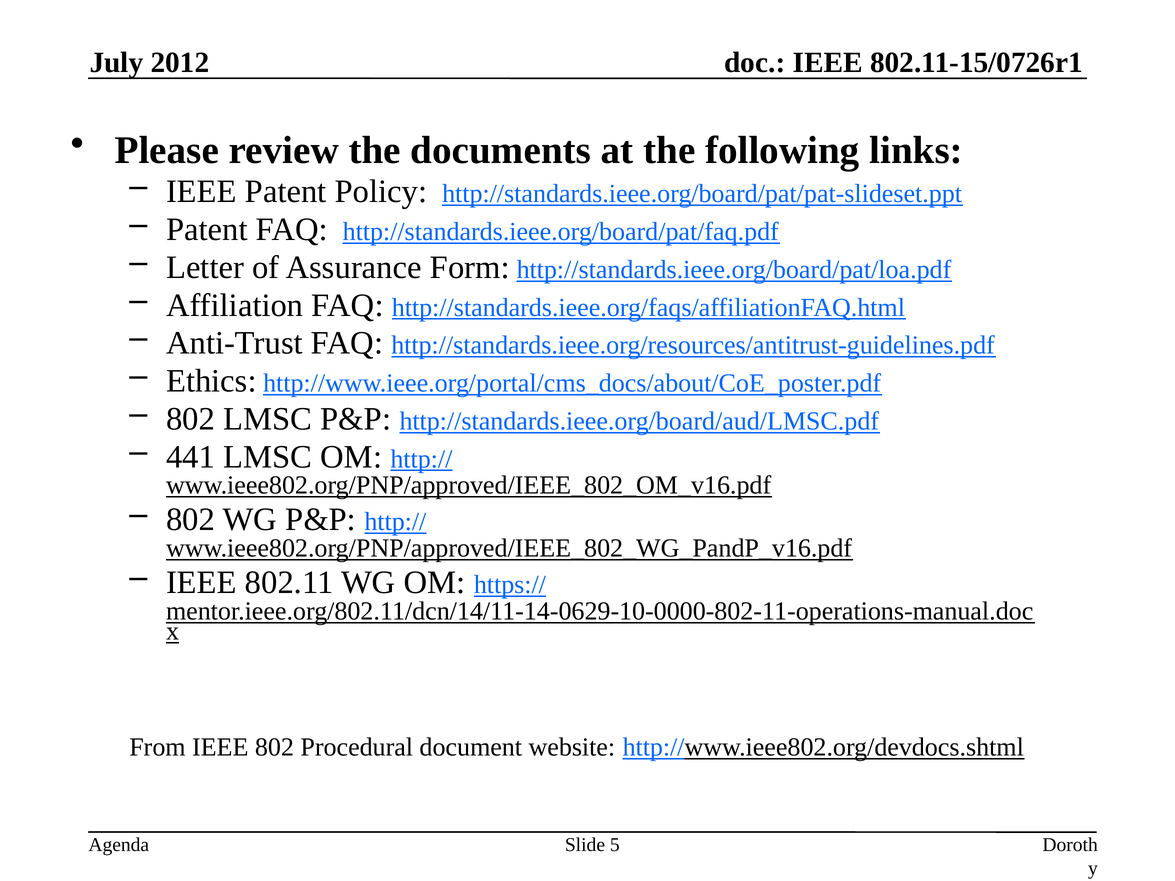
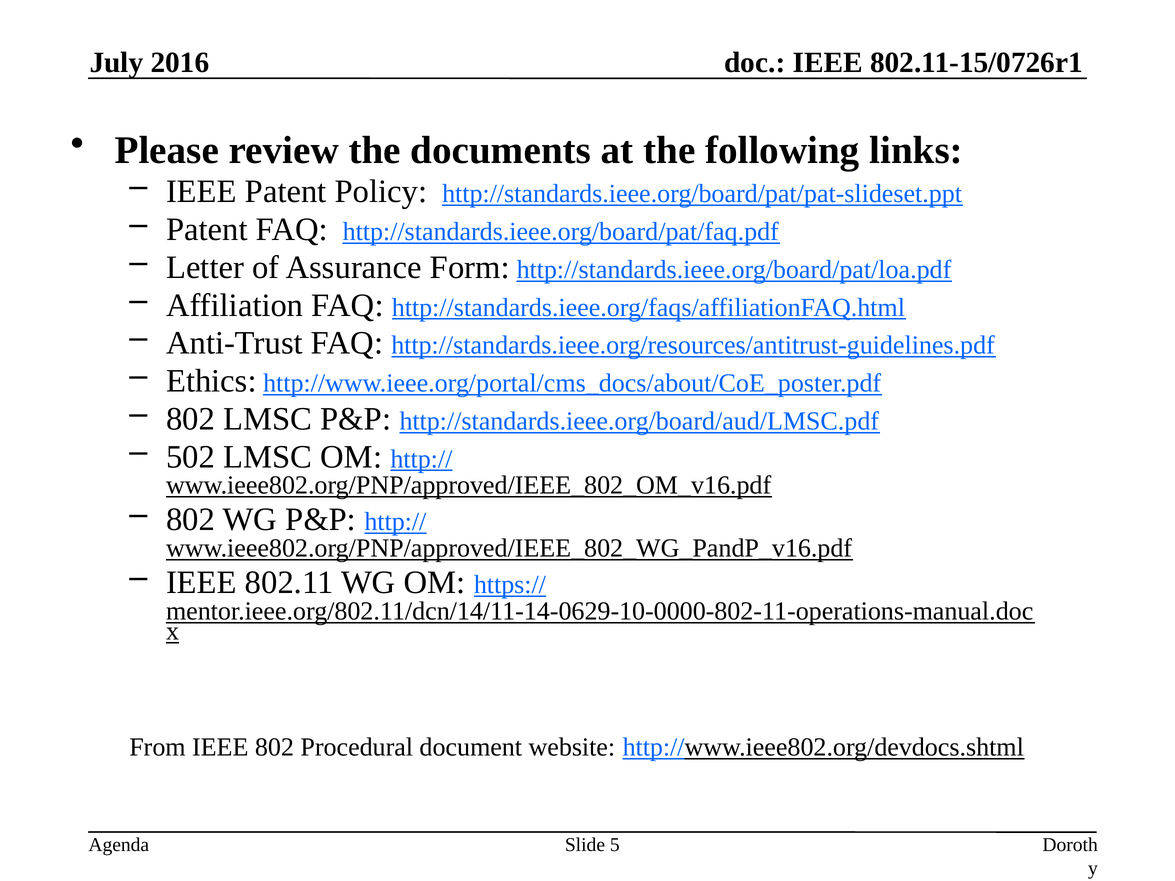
2012: 2012 -> 2016
441: 441 -> 502
